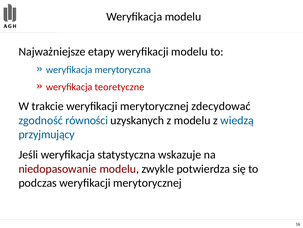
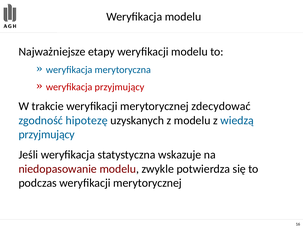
weryfikacja teoretyczne: teoretyczne -> przyjmujący
równości: równości -> hipotezę
